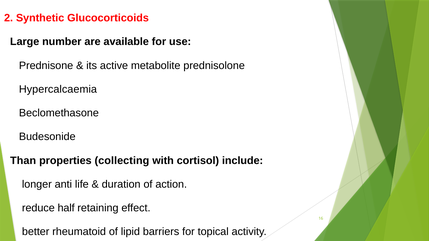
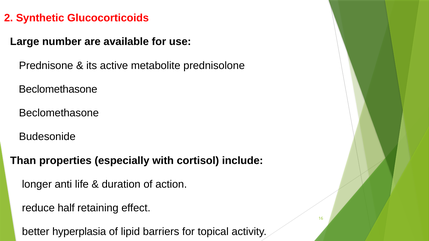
Hypercalcaemia at (58, 89): Hypercalcaemia -> Beclomethasone
collecting: collecting -> especially
rheumatoid: rheumatoid -> hyperplasia
